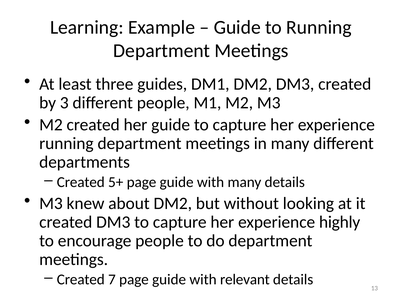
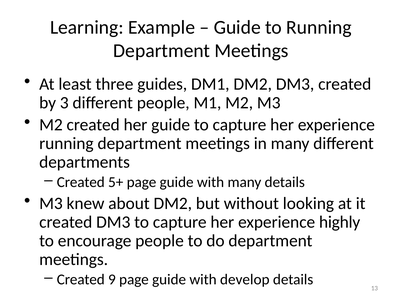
7: 7 -> 9
relevant: relevant -> develop
